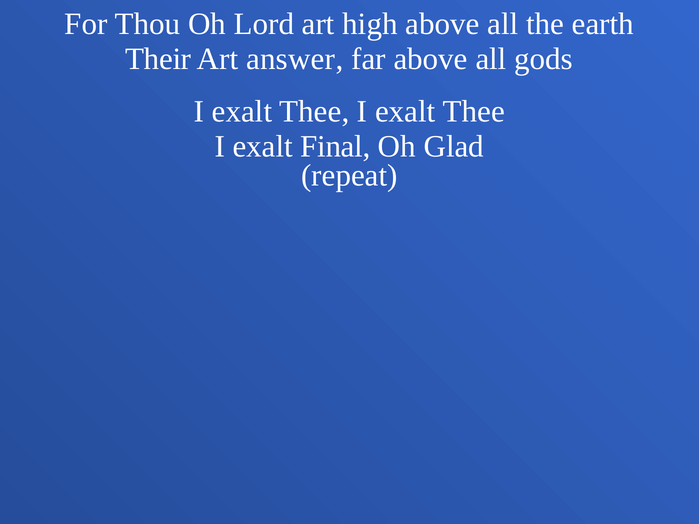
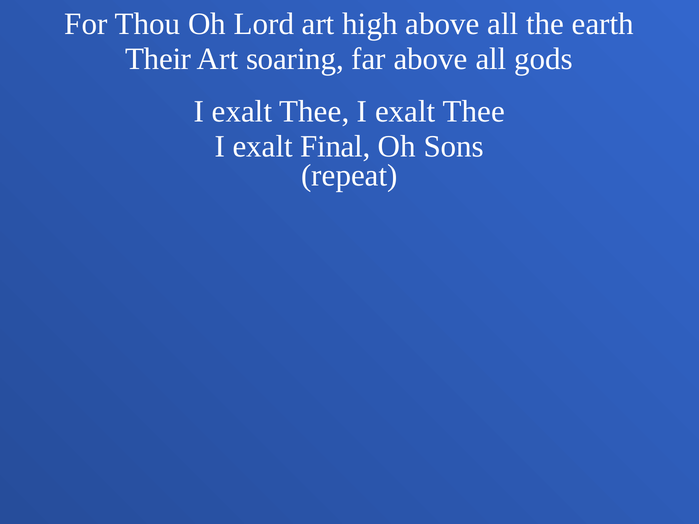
answer: answer -> soaring
Glad: Glad -> Sons
